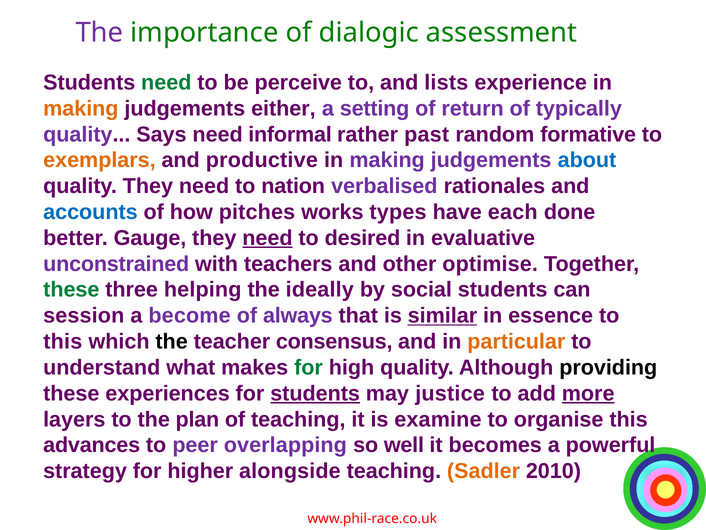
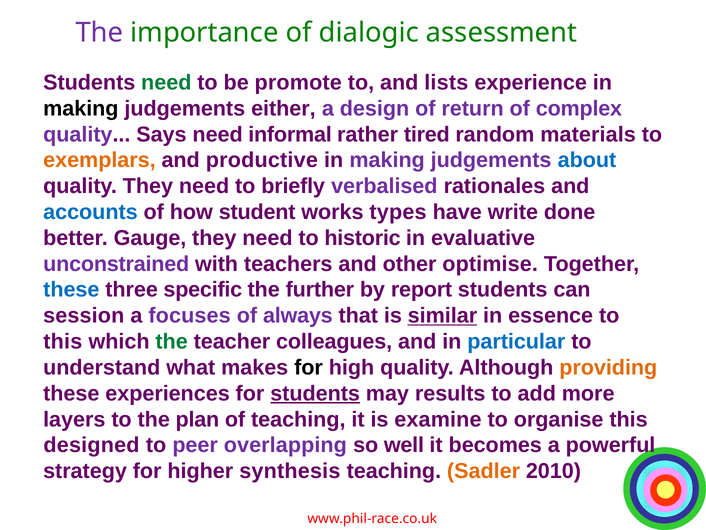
perceive: perceive -> promote
making at (81, 108) colour: orange -> black
setting: setting -> design
typically: typically -> complex
past: past -> tired
formative: formative -> materials
nation: nation -> briefly
pitches: pitches -> student
each: each -> write
need at (267, 238) underline: present -> none
desired: desired -> historic
these at (71, 290) colour: green -> blue
helping: helping -> specific
ideally: ideally -> further
social: social -> report
become: become -> focuses
the at (172, 341) colour: black -> green
consensus: consensus -> colleagues
particular colour: orange -> blue
for at (309, 367) colour: green -> black
providing colour: black -> orange
justice: justice -> results
more underline: present -> none
advances: advances -> designed
alongside: alongside -> synthesis
